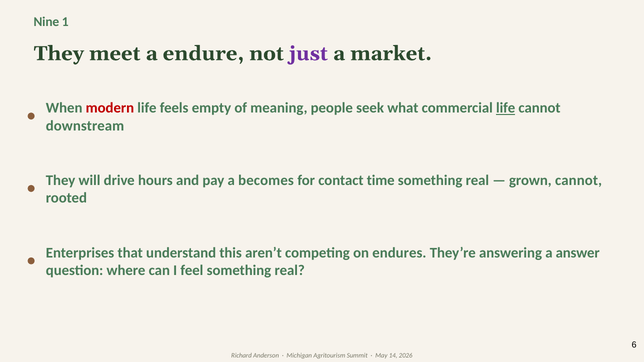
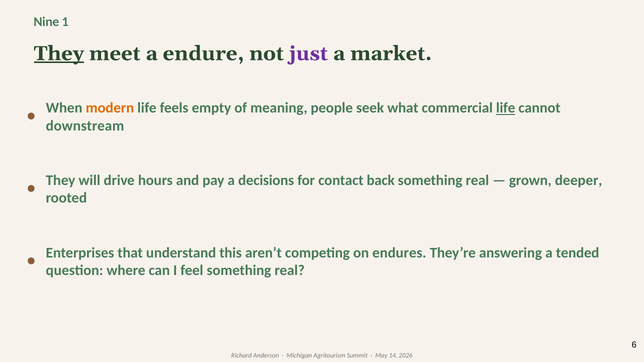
They at (59, 54) underline: none -> present
modern colour: red -> orange
becomes: becomes -> decisions
time: time -> back
grown cannot: cannot -> deeper
answer: answer -> tended
